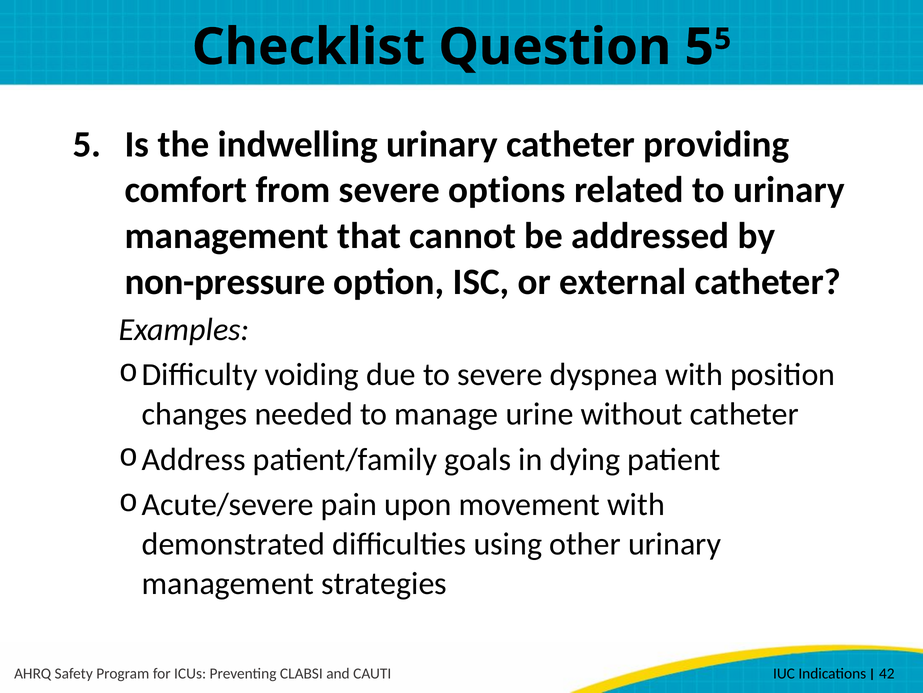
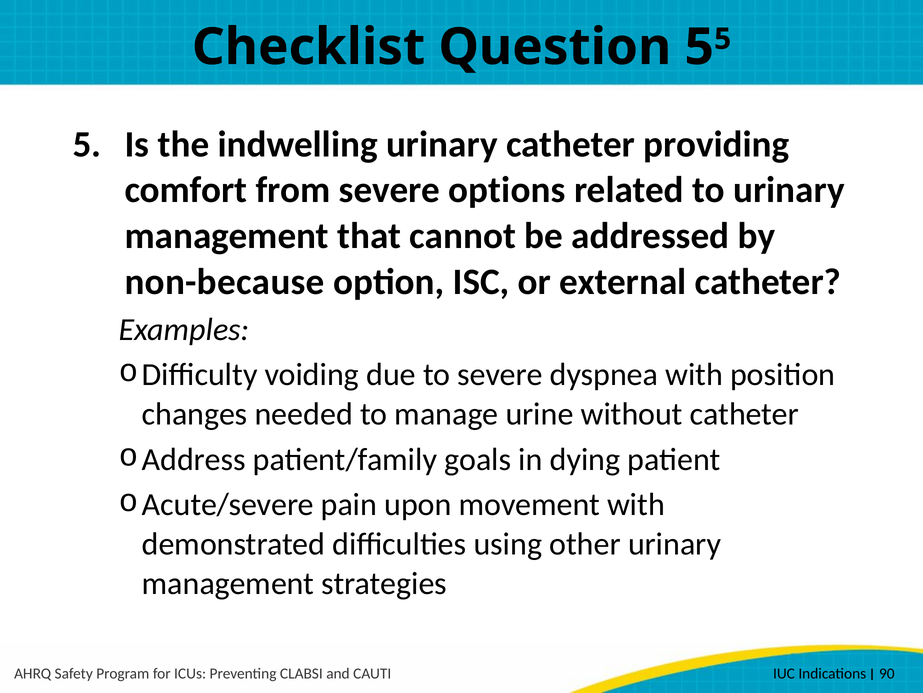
non-pressure: non-pressure -> non-because
42: 42 -> 90
